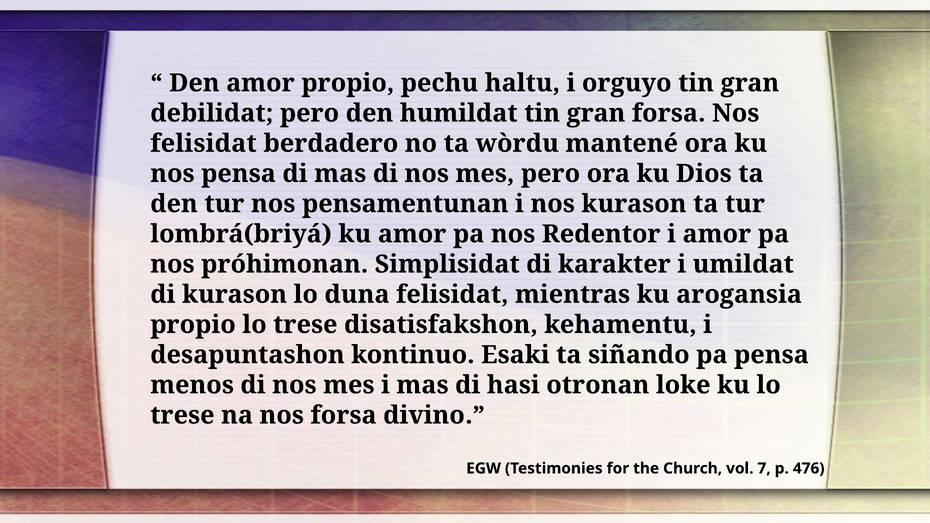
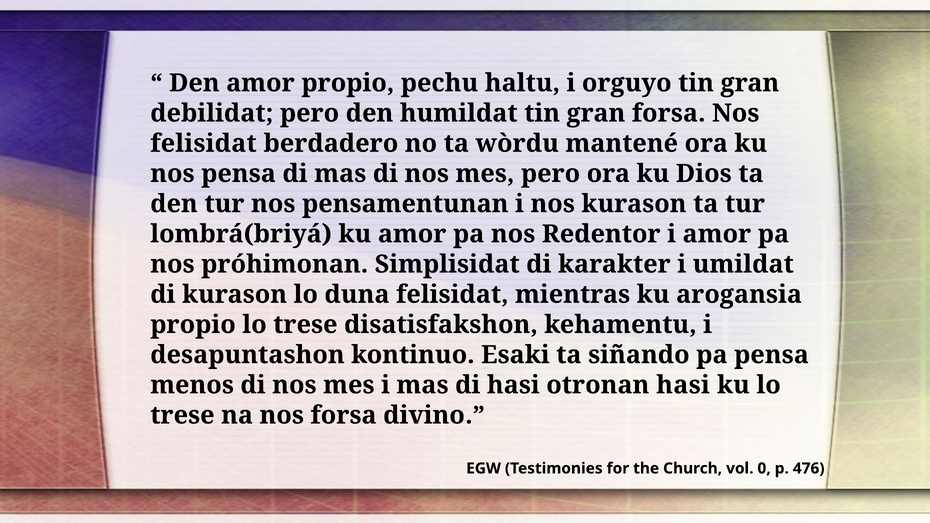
otronan loke: loke -> hasi
7: 7 -> 0
